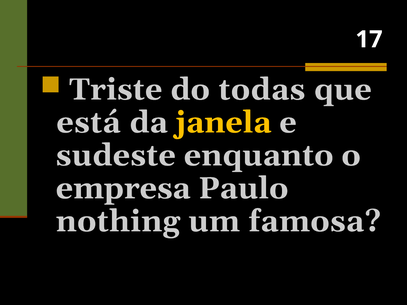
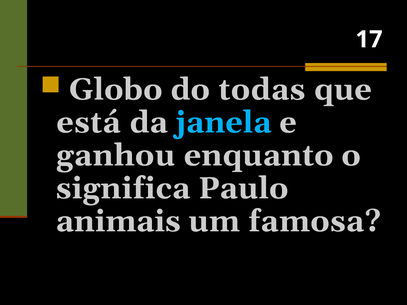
Triste: Triste -> Globo
janela colour: yellow -> light blue
sudeste: sudeste -> ganhou
empresa: empresa -> significa
nothing: nothing -> animais
